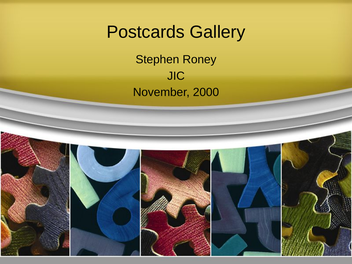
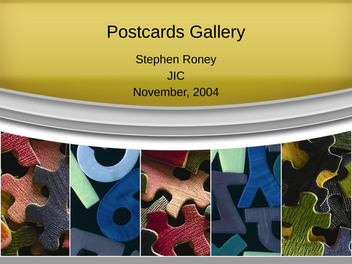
2000: 2000 -> 2004
